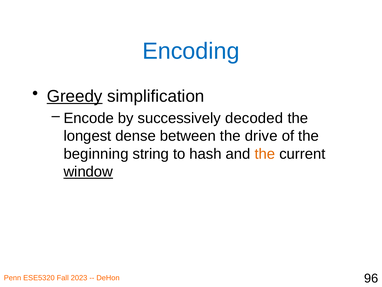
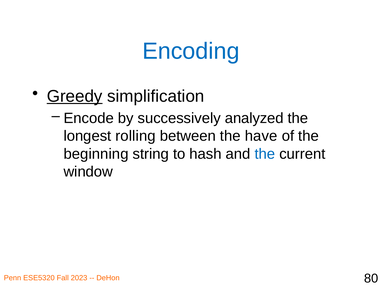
decoded: decoded -> analyzed
dense: dense -> rolling
drive: drive -> have
the at (265, 154) colour: orange -> blue
window underline: present -> none
96: 96 -> 80
